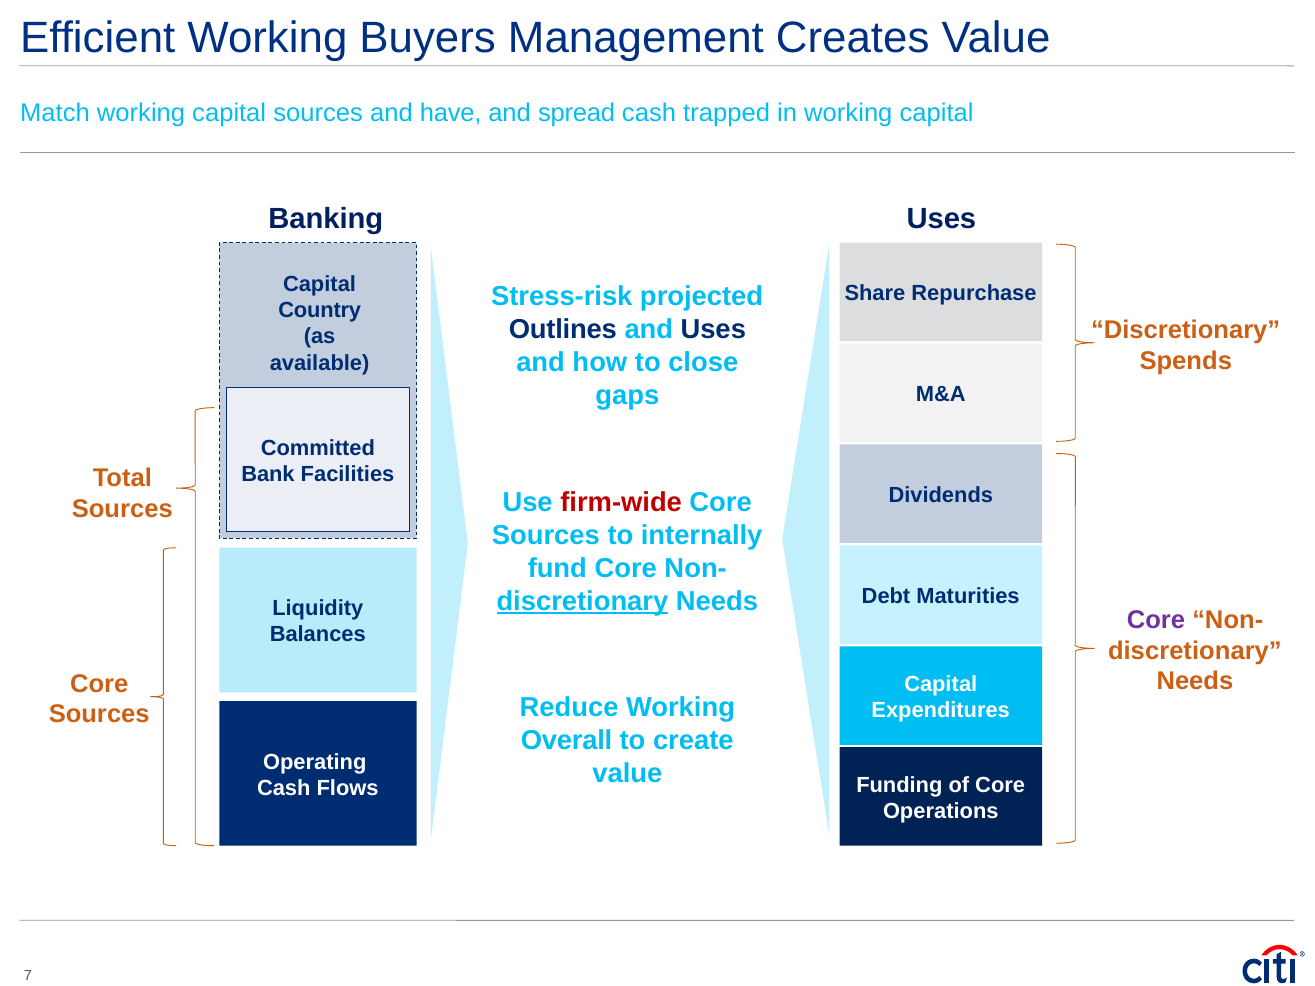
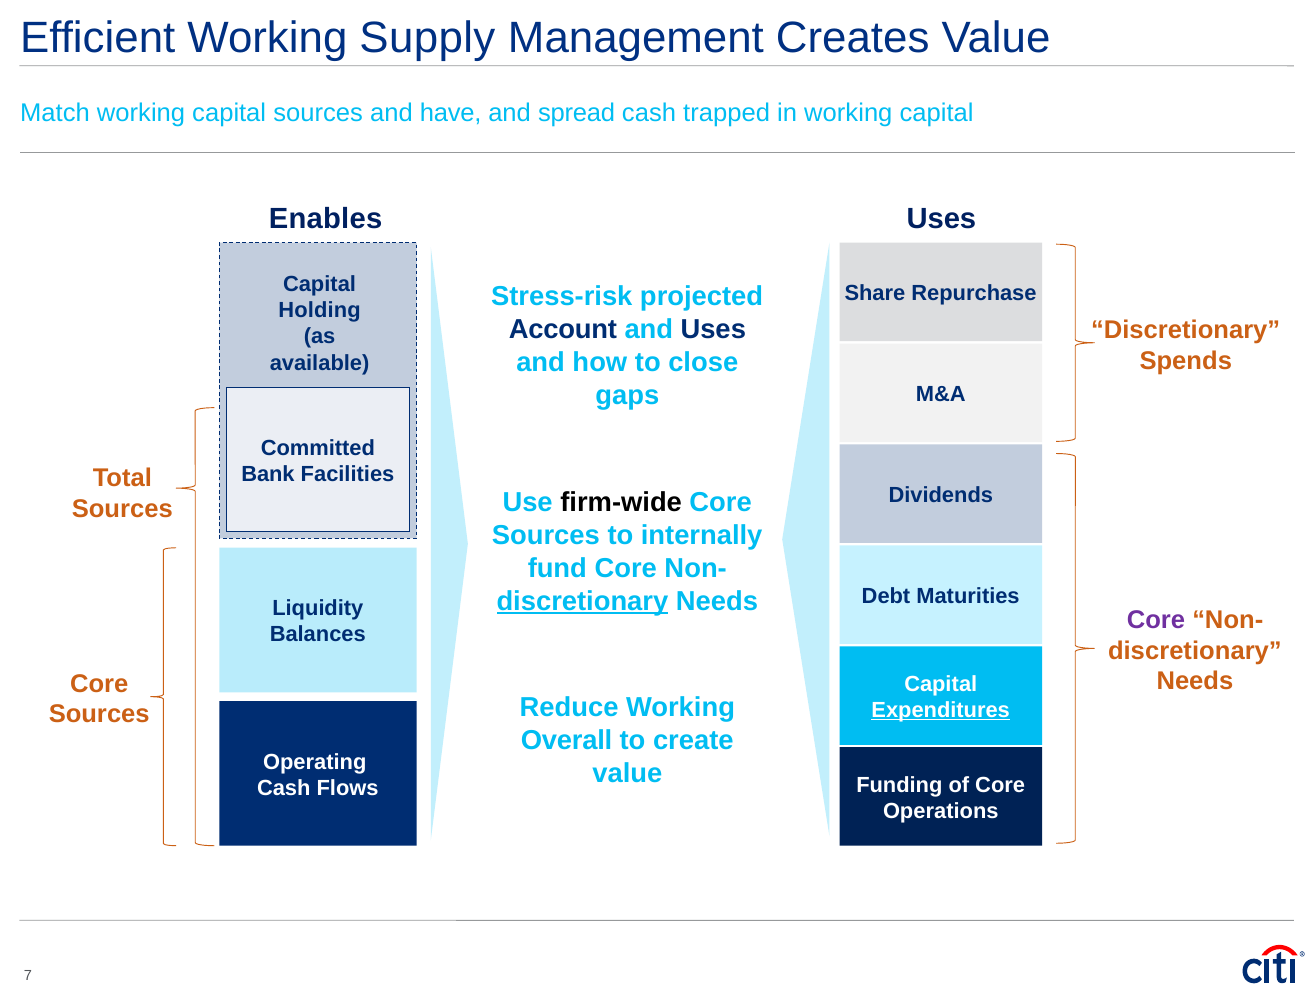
Buyers: Buyers -> Supply
Banking: Banking -> Enables
Country: Country -> Holding
Outlines: Outlines -> Account
firm-wide colour: red -> black
Expenditures underline: none -> present
